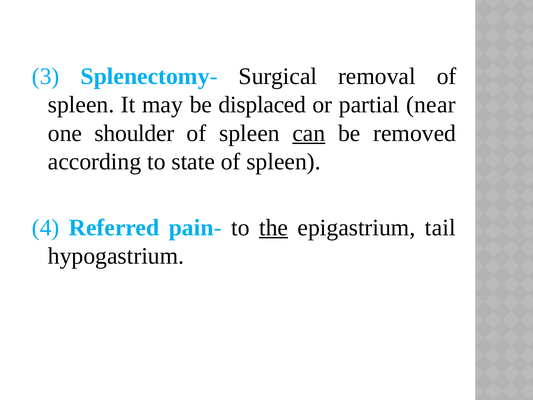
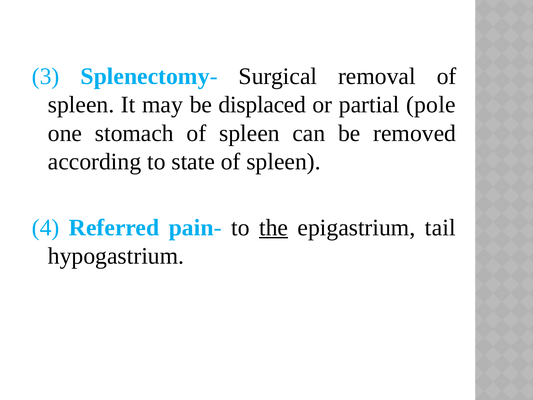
near: near -> pole
shoulder: shoulder -> stomach
can underline: present -> none
